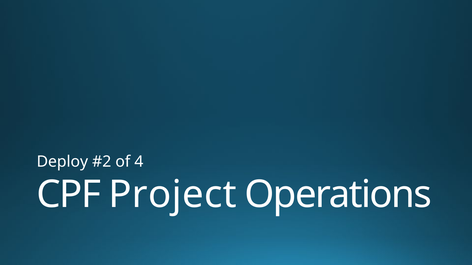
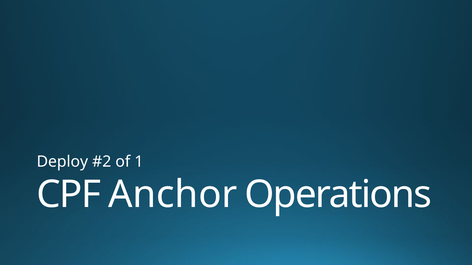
4: 4 -> 1
Project: Project -> Anchor
